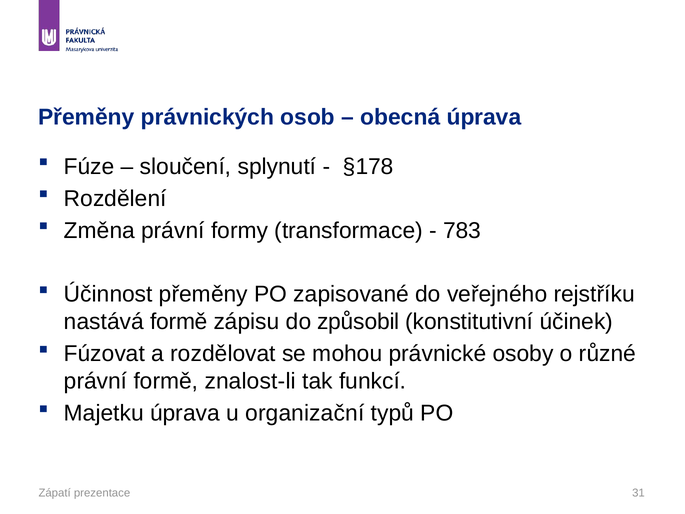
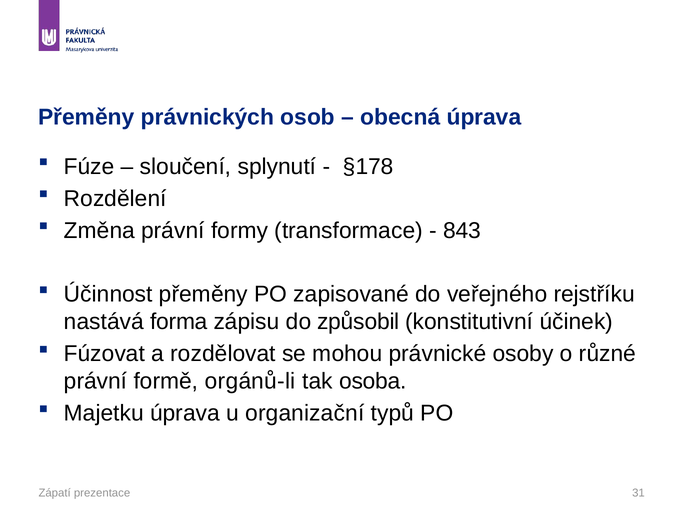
783: 783 -> 843
nastává formě: formě -> forma
znalost-li: znalost-li -> orgánů-li
funkcí: funkcí -> osoba
